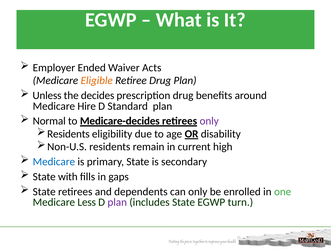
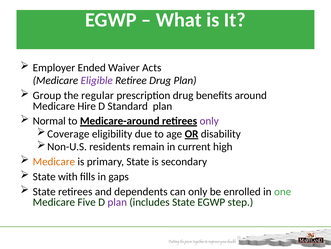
Eligible colour: orange -> purple
Unless: Unless -> Group
decides: decides -> regular
Medicare-decides: Medicare-decides -> Medicare-around
Residents at (68, 134): Residents -> Coverage
Medicare at (54, 161) colour: blue -> orange
Less: Less -> Five
turn: turn -> step
